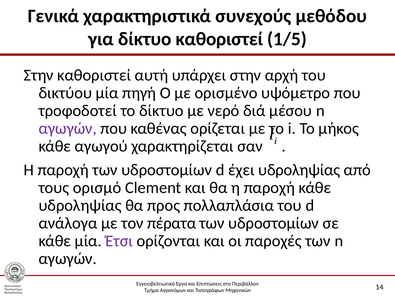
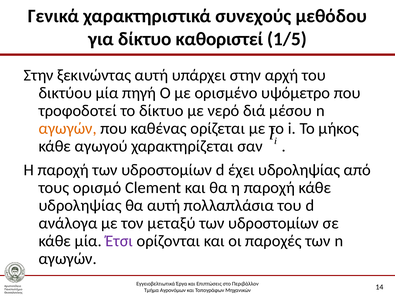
Στην καθοριστεί: καθοριστεί -> ξεκινώντας
αγωγών at (68, 129) colour: purple -> orange
θα προς: προς -> αυτή
πέρατα: πέρατα -> μεταξύ
